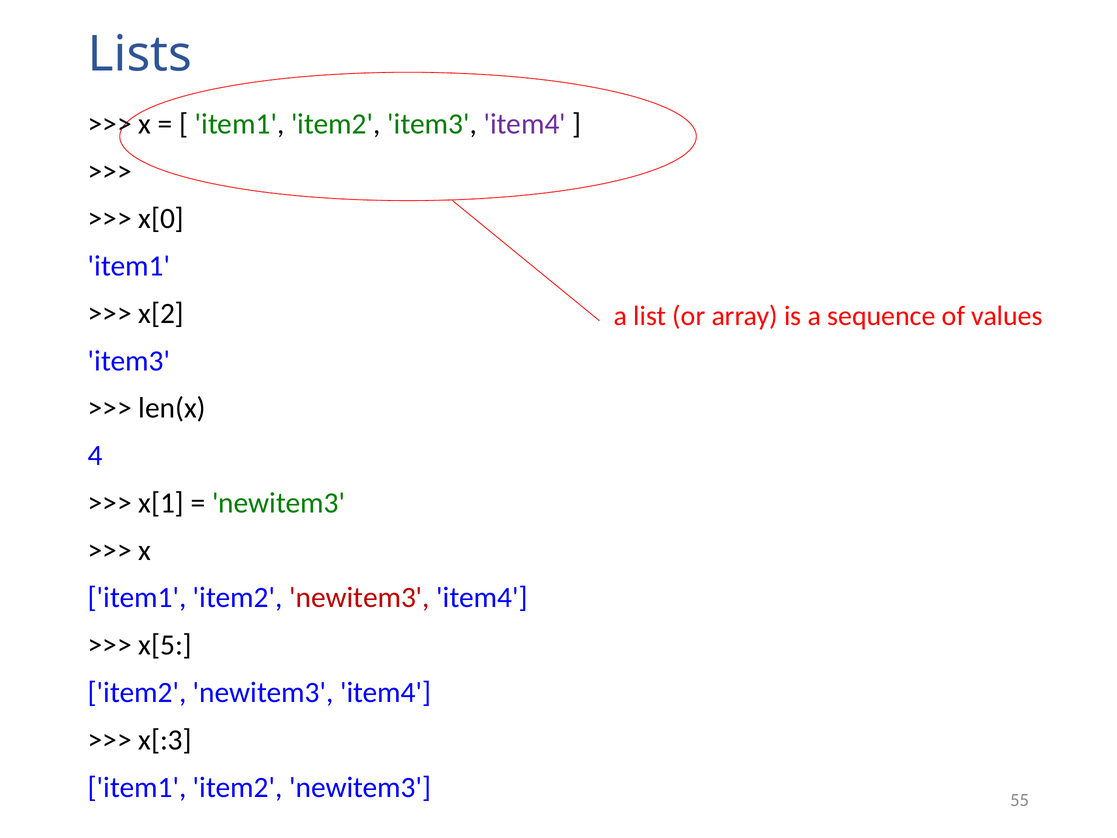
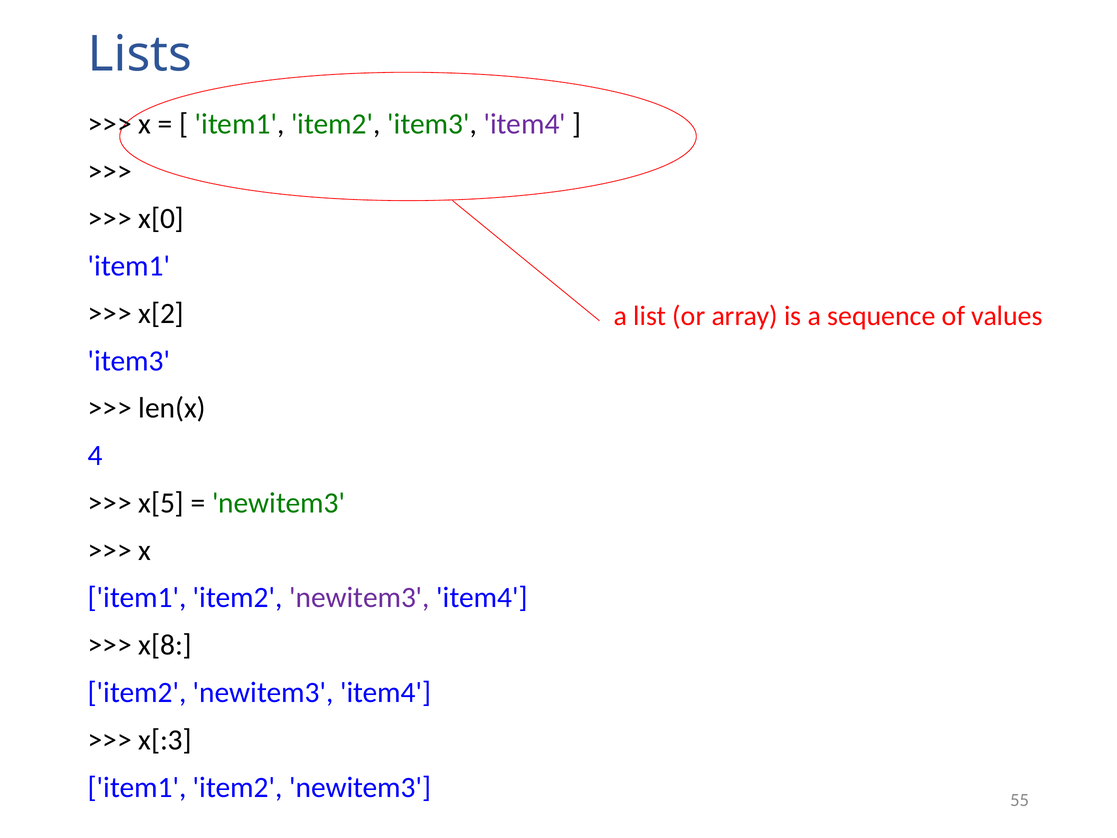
x[1: x[1 -> x[5
newitem3 at (359, 598) colour: red -> purple
x[5: x[5 -> x[8
